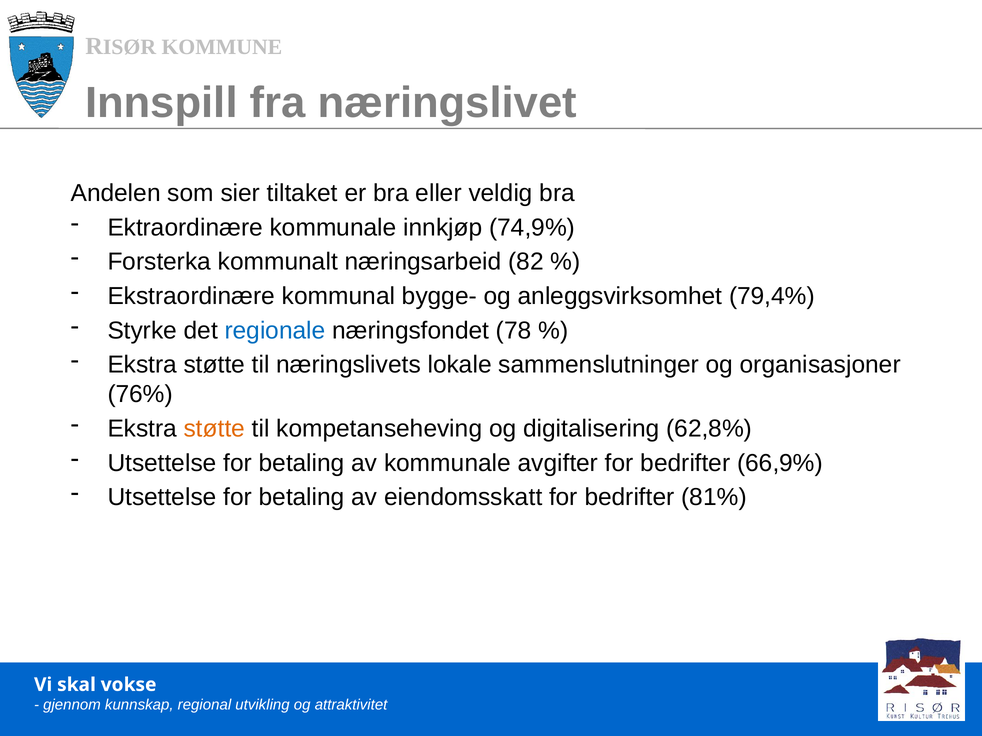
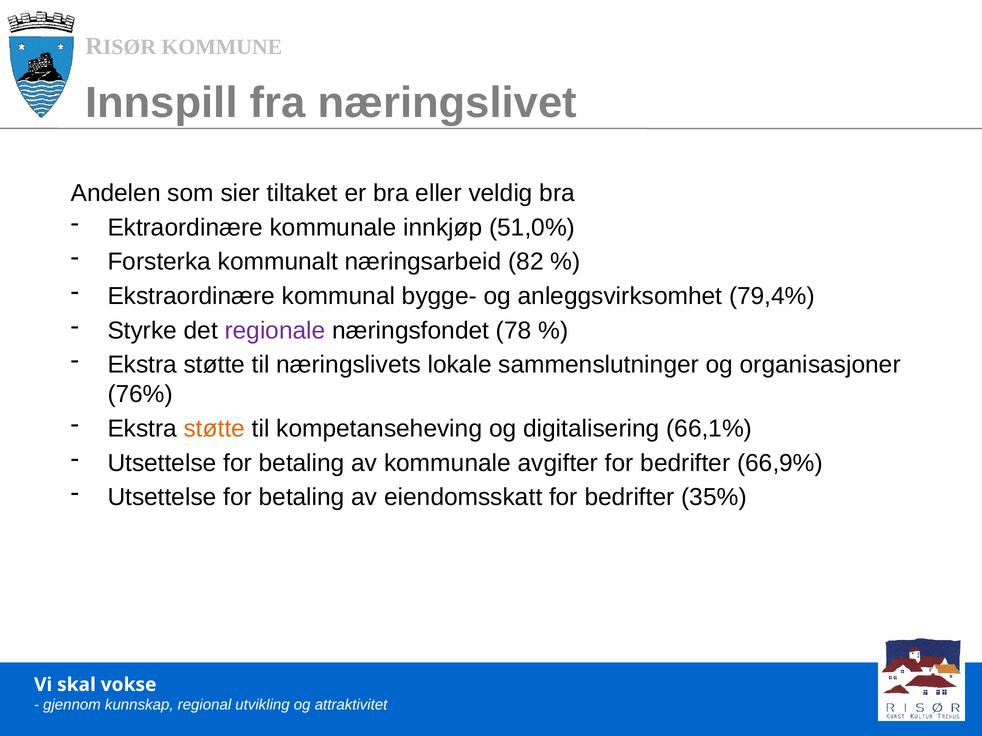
74,9%: 74,9% -> 51,0%
regionale colour: blue -> purple
62,8%: 62,8% -> 66,1%
81%: 81% -> 35%
